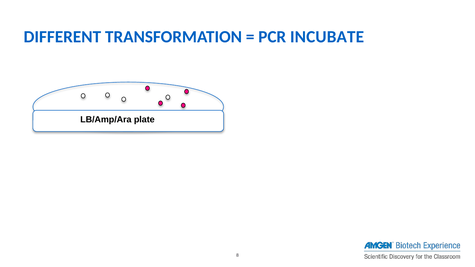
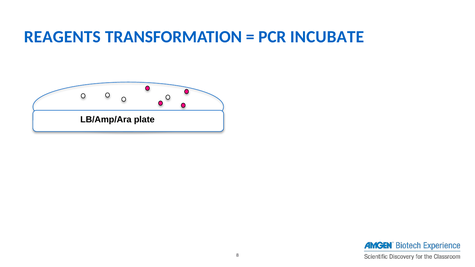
DIFFERENT: DIFFERENT -> REAGENTS
